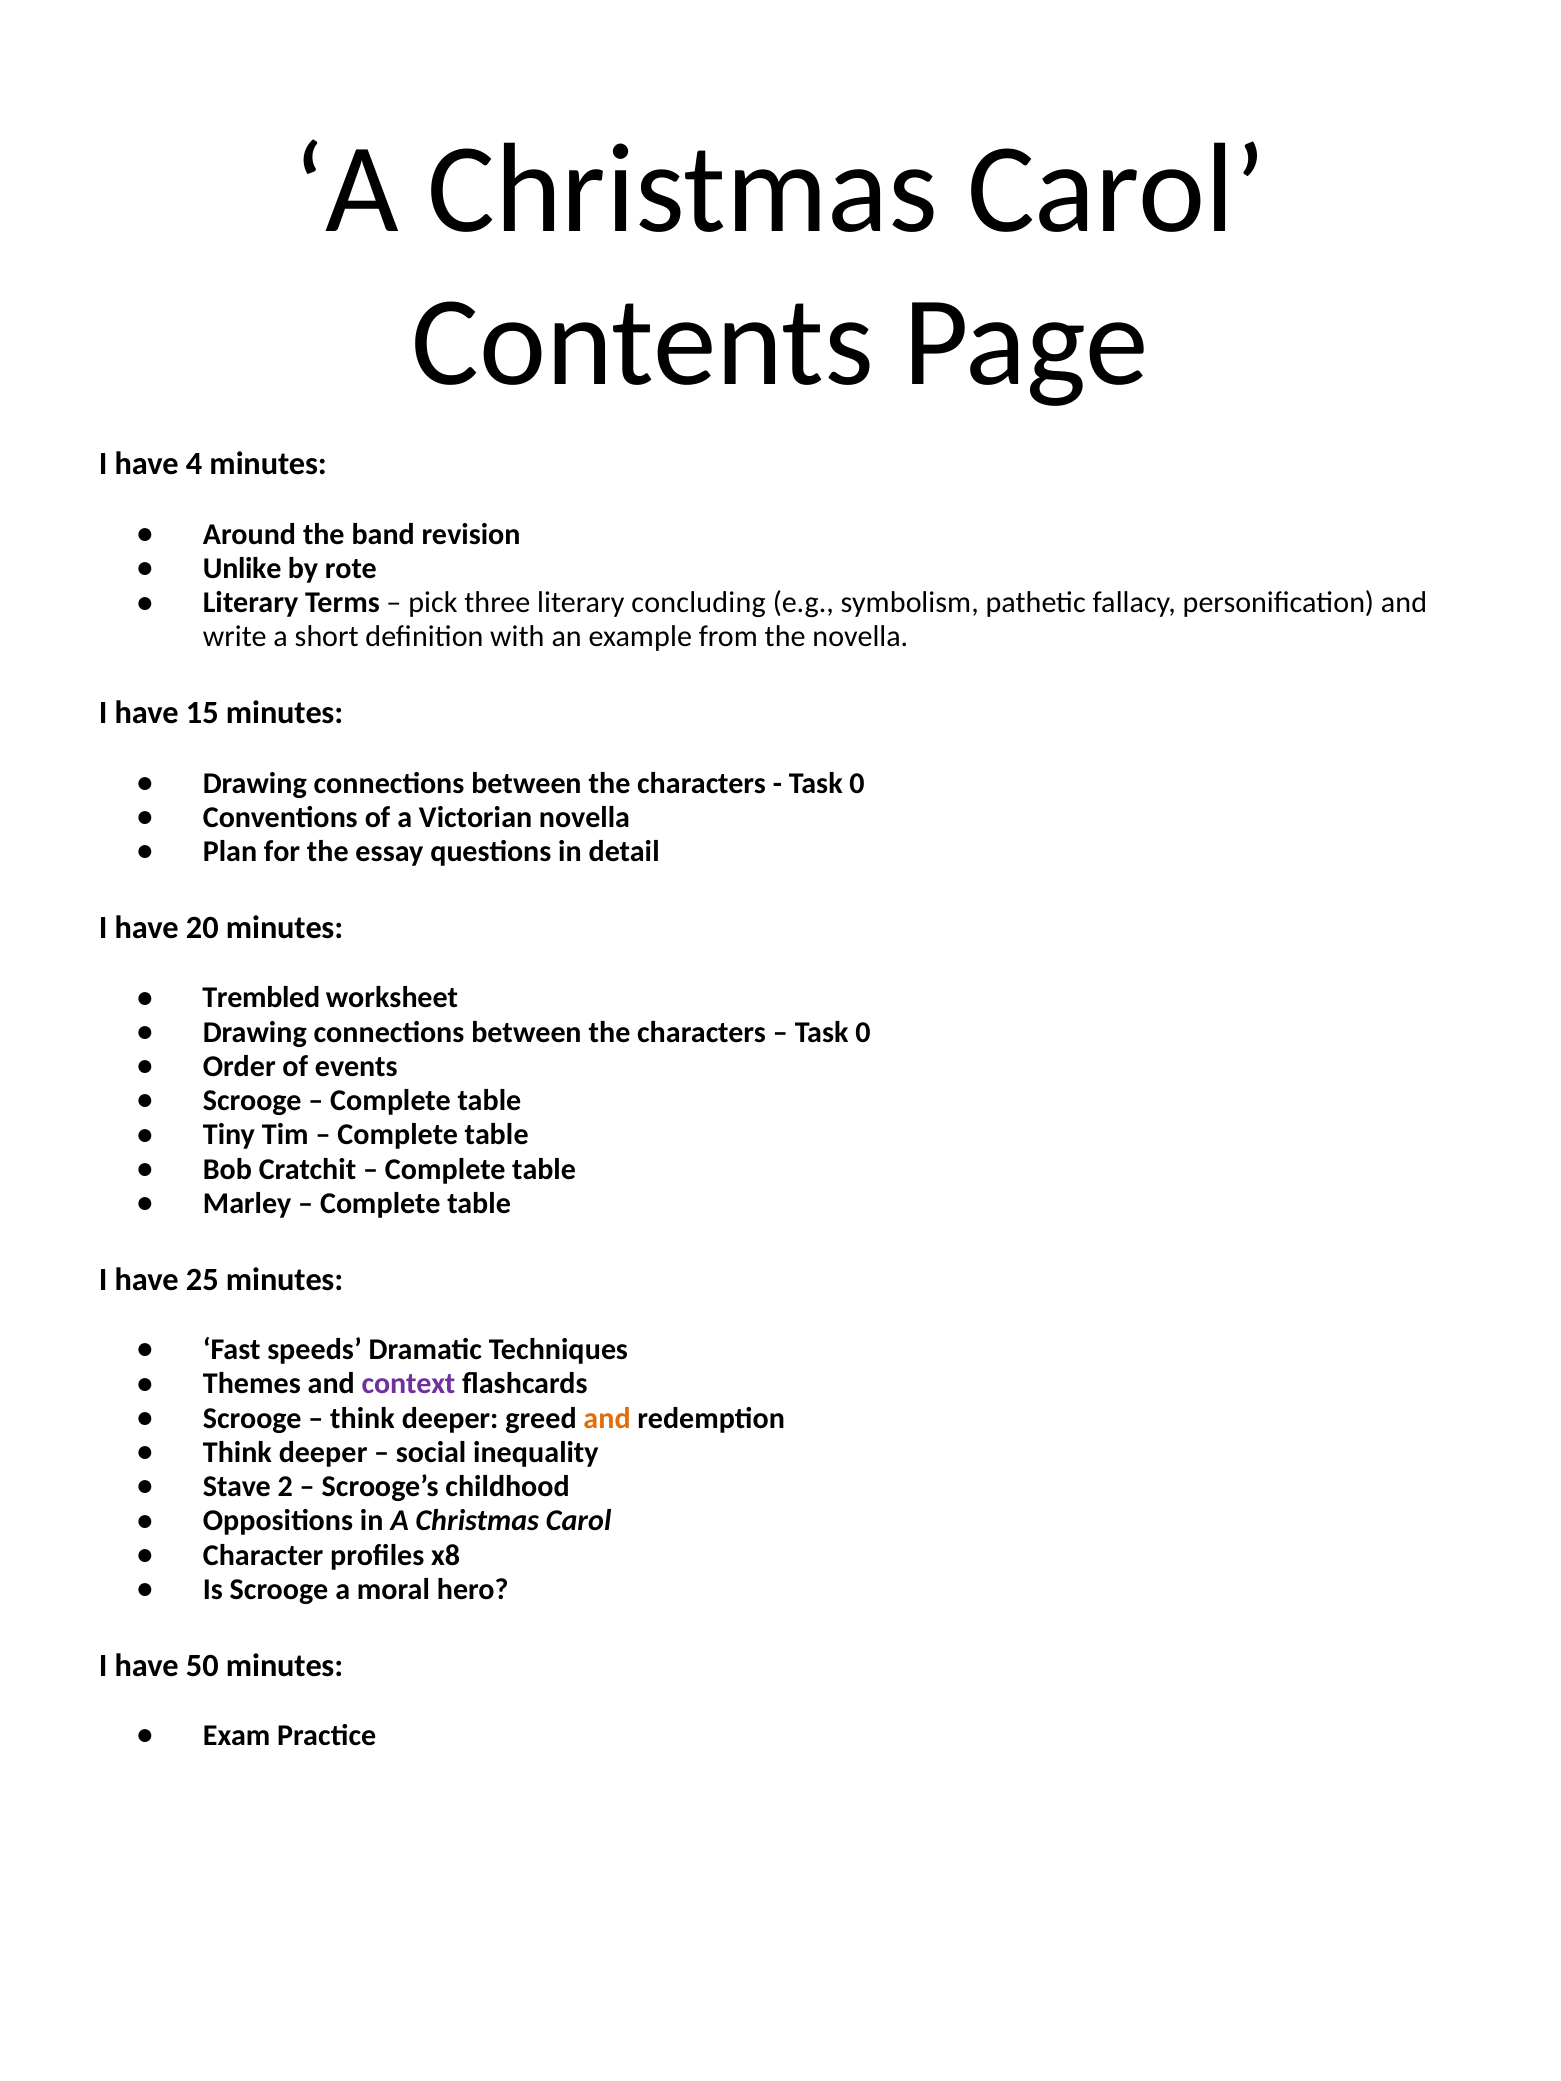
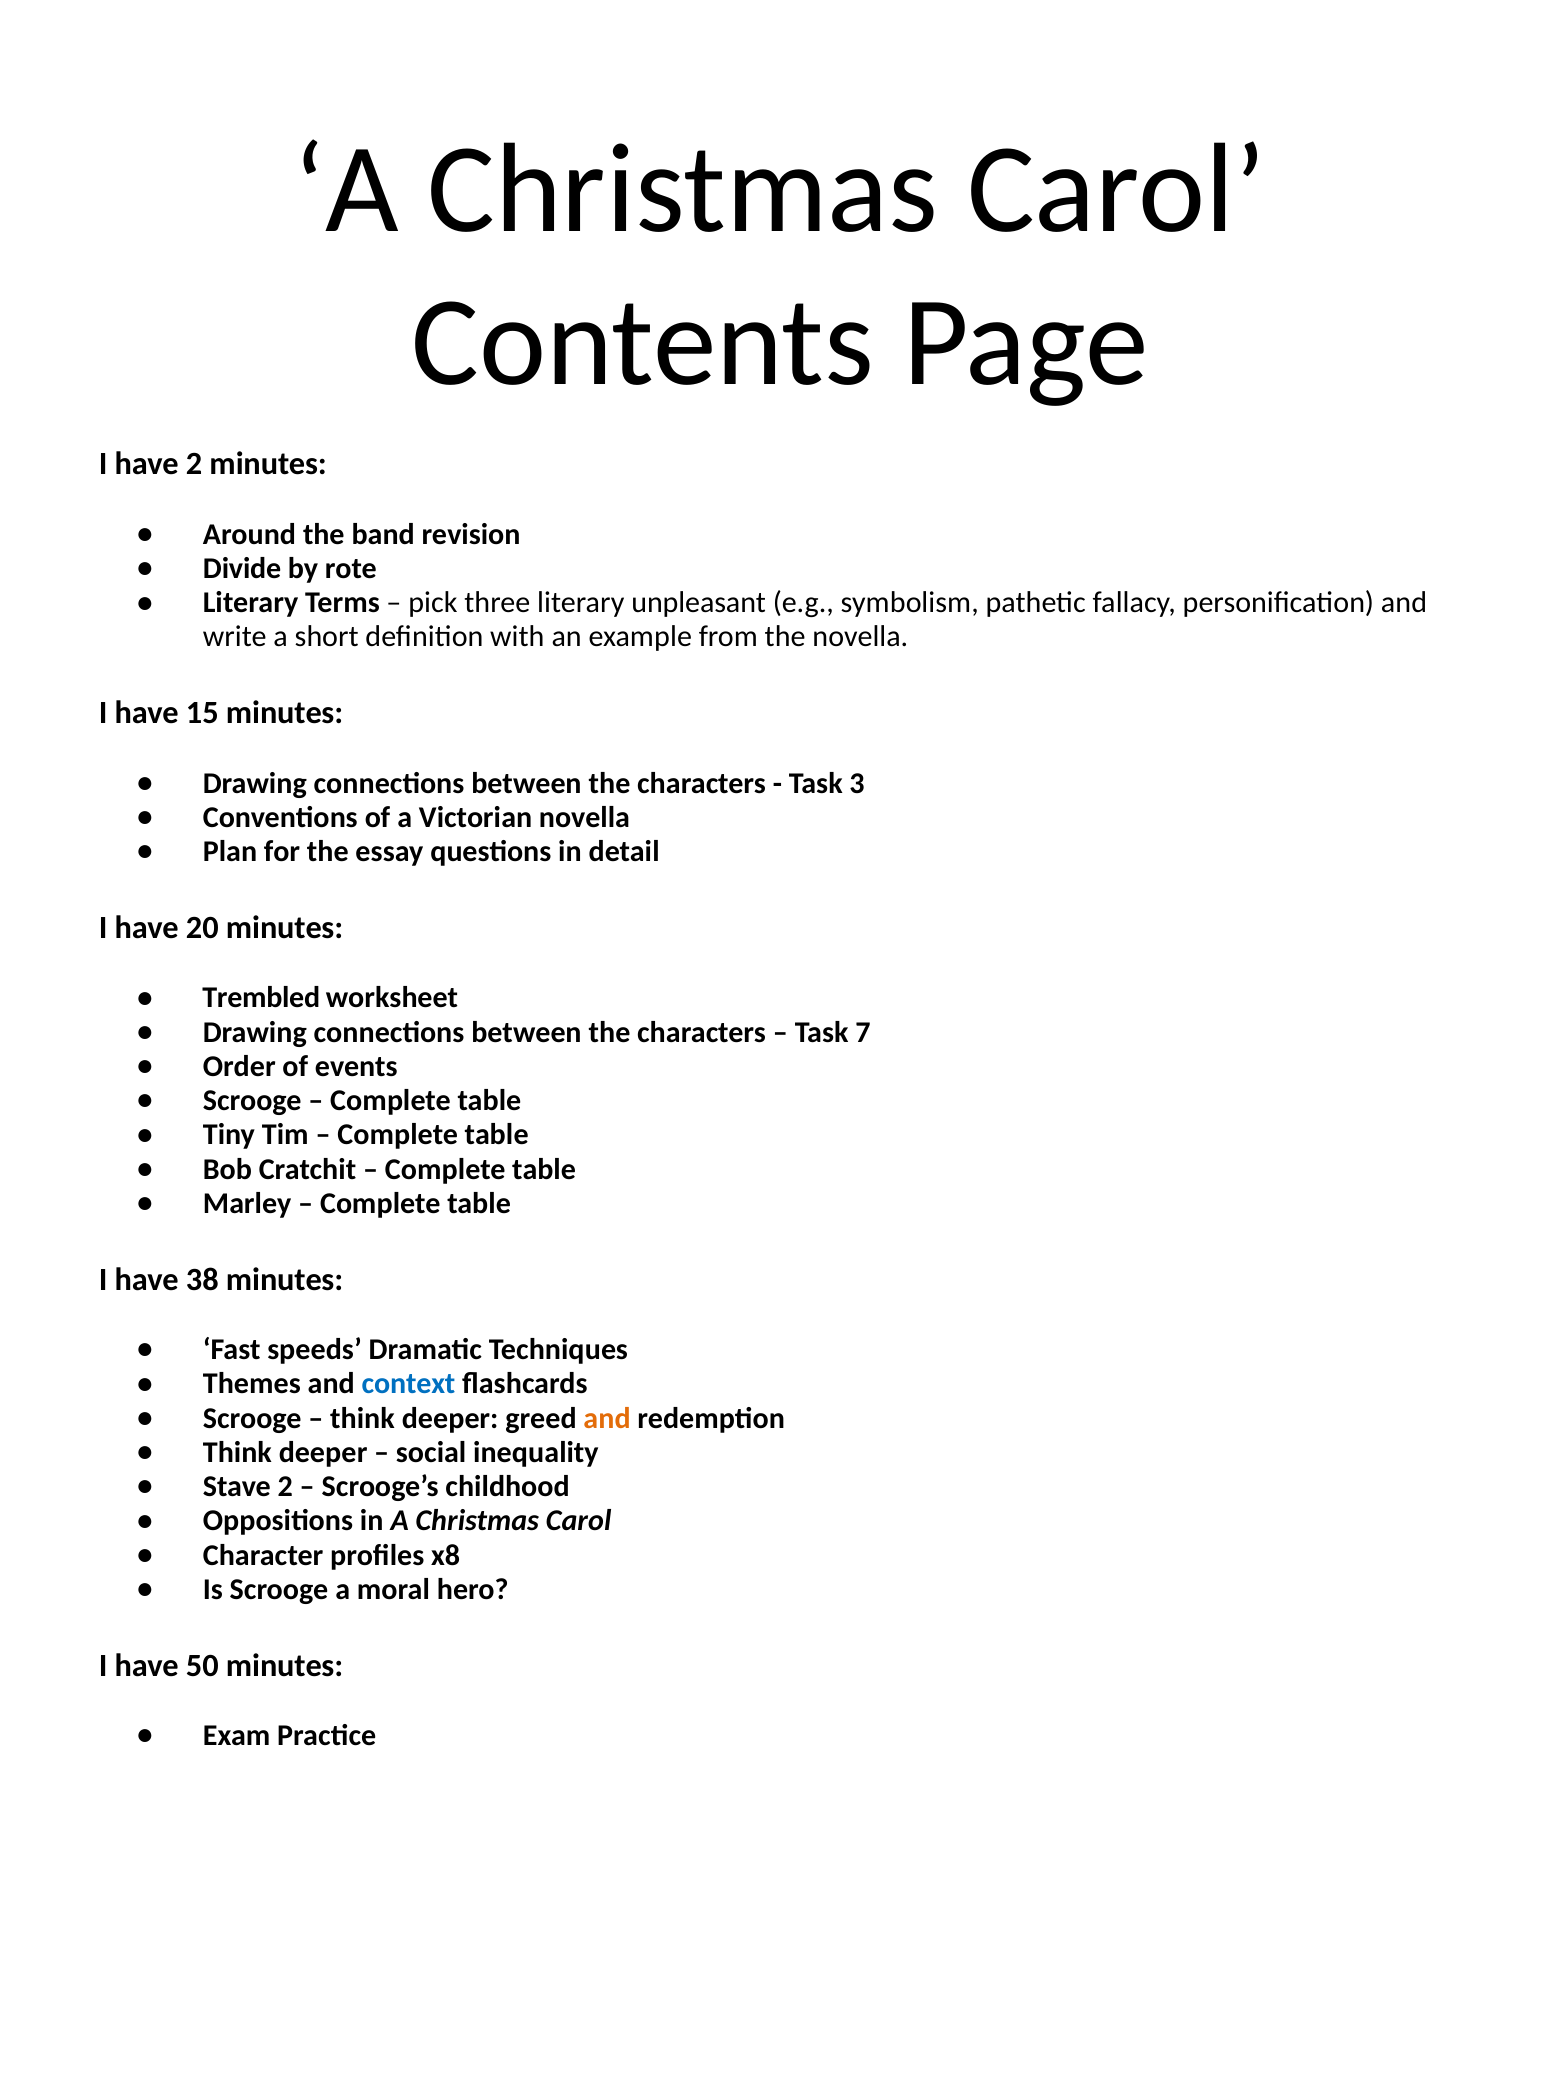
have 4: 4 -> 2
Unlike: Unlike -> Divide
concluding: concluding -> unpleasant
0 at (857, 783): 0 -> 3
0 at (863, 1032): 0 -> 7
25: 25 -> 38
context colour: purple -> blue
